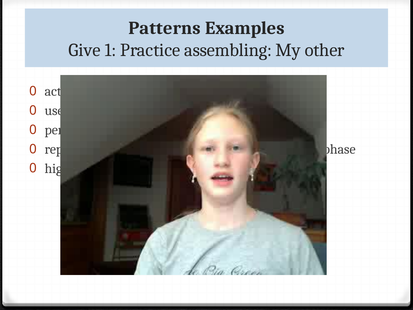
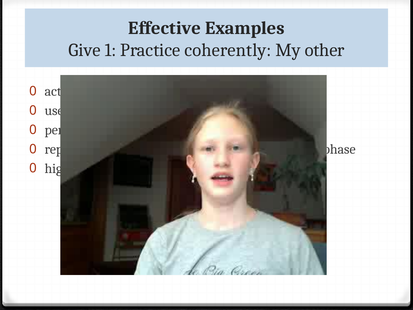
Patterns: Patterns -> Effective
assembling: assembling -> coherently
